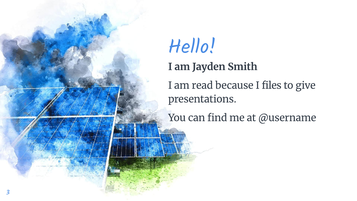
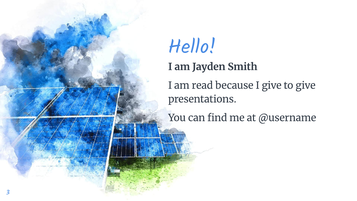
I files: files -> give
